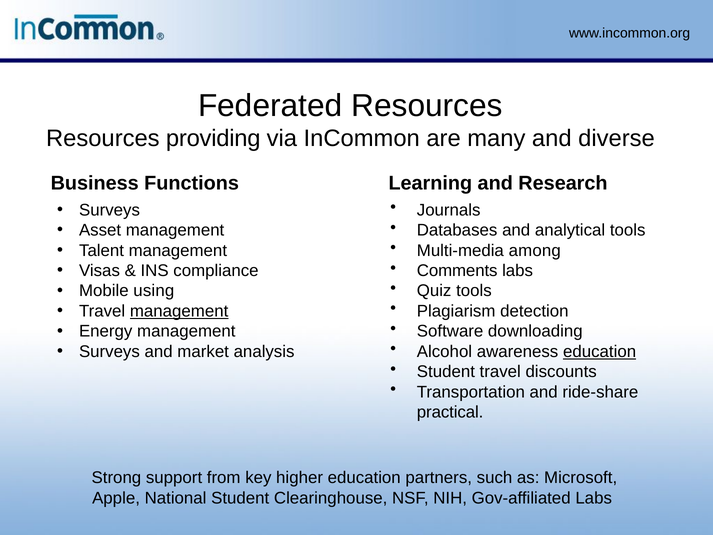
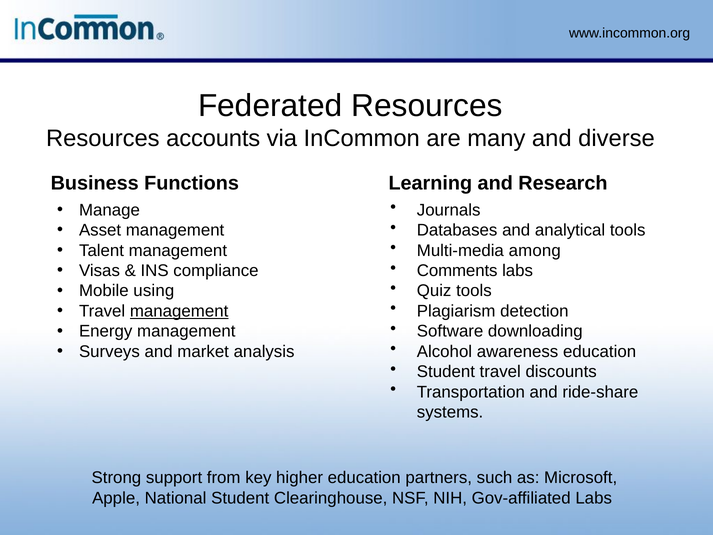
providing: providing -> accounts
Surveys at (109, 210): Surveys -> Manage
education at (600, 351) underline: present -> none
practical: practical -> systems
